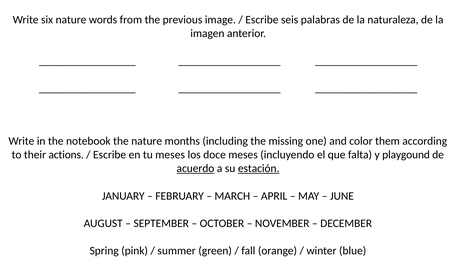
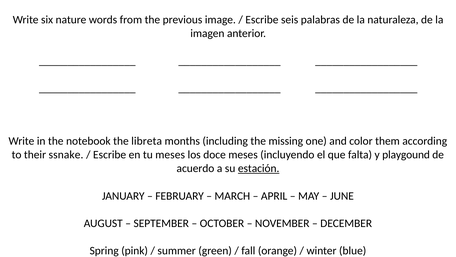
the nature: nature -> libreta
actions: actions -> ssnake
acuerdo underline: present -> none
